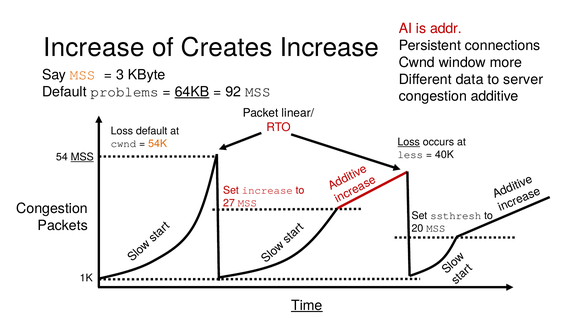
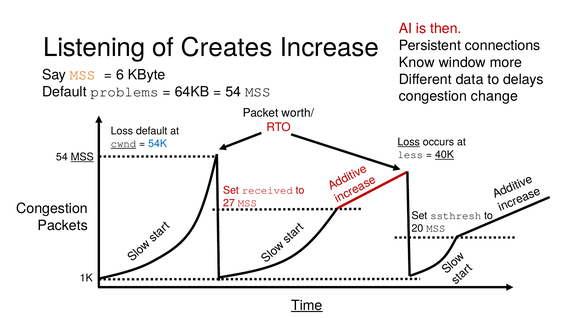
addr: addr -> then
Increase at (94, 48): Increase -> Listening
Cwnd at (417, 62): Cwnd -> Know
3: 3 -> 6
server: server -> delays
64KB underline: present -> none
92 at (233, 92): 92 -> 54
additive: additive -> change
linear/: linear/ -> worth/
cwnd at (123, 144) underline: none -> present
54K colour: orange -> blue
40K underline: none -> present
Set increase: increase -> received
